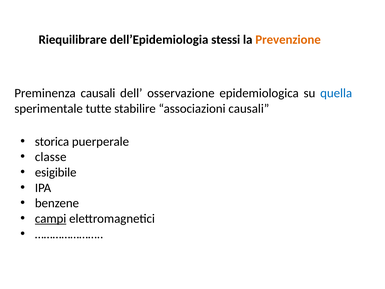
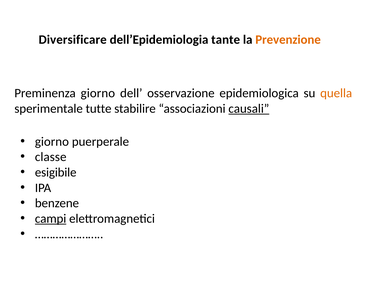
Riequilibrare: Riequilibrare -> Diversificare
stessi: stessi -> tante
Preminenza causali: causali -> giorno
quella colour: blue -> orange
causali at (249, 108) underline: none -> present
storica at (52, 141): storica -> giorno
